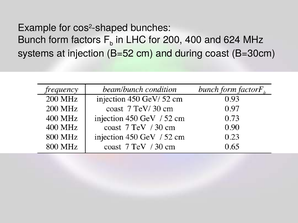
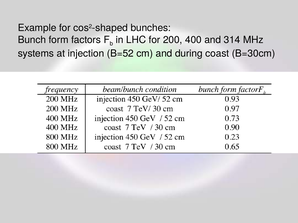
624: 624 -> 314
